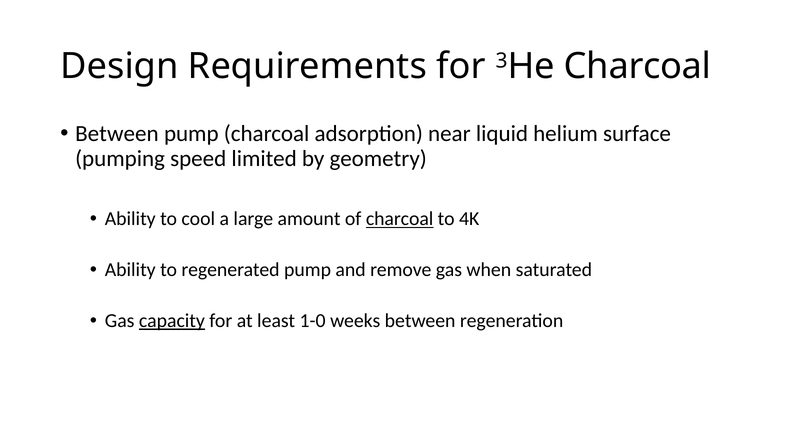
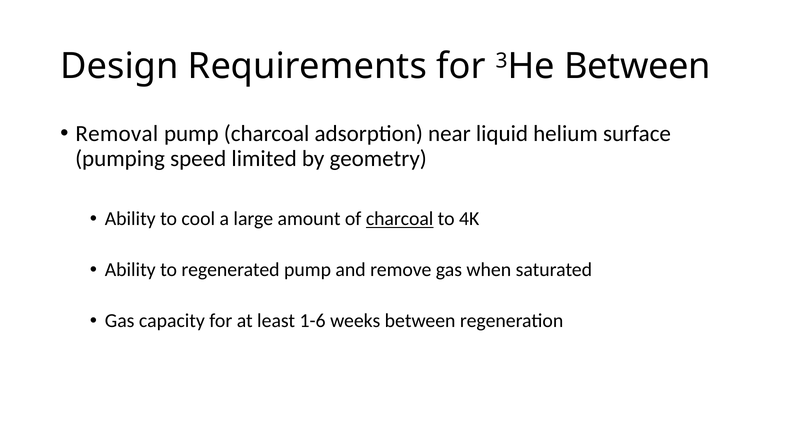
3He Charcoal: Charcoal -> Between
Between at (117, 134): Between -> Removal
capacity underline: present -> none
1-0: 1-0 -> 1-6
